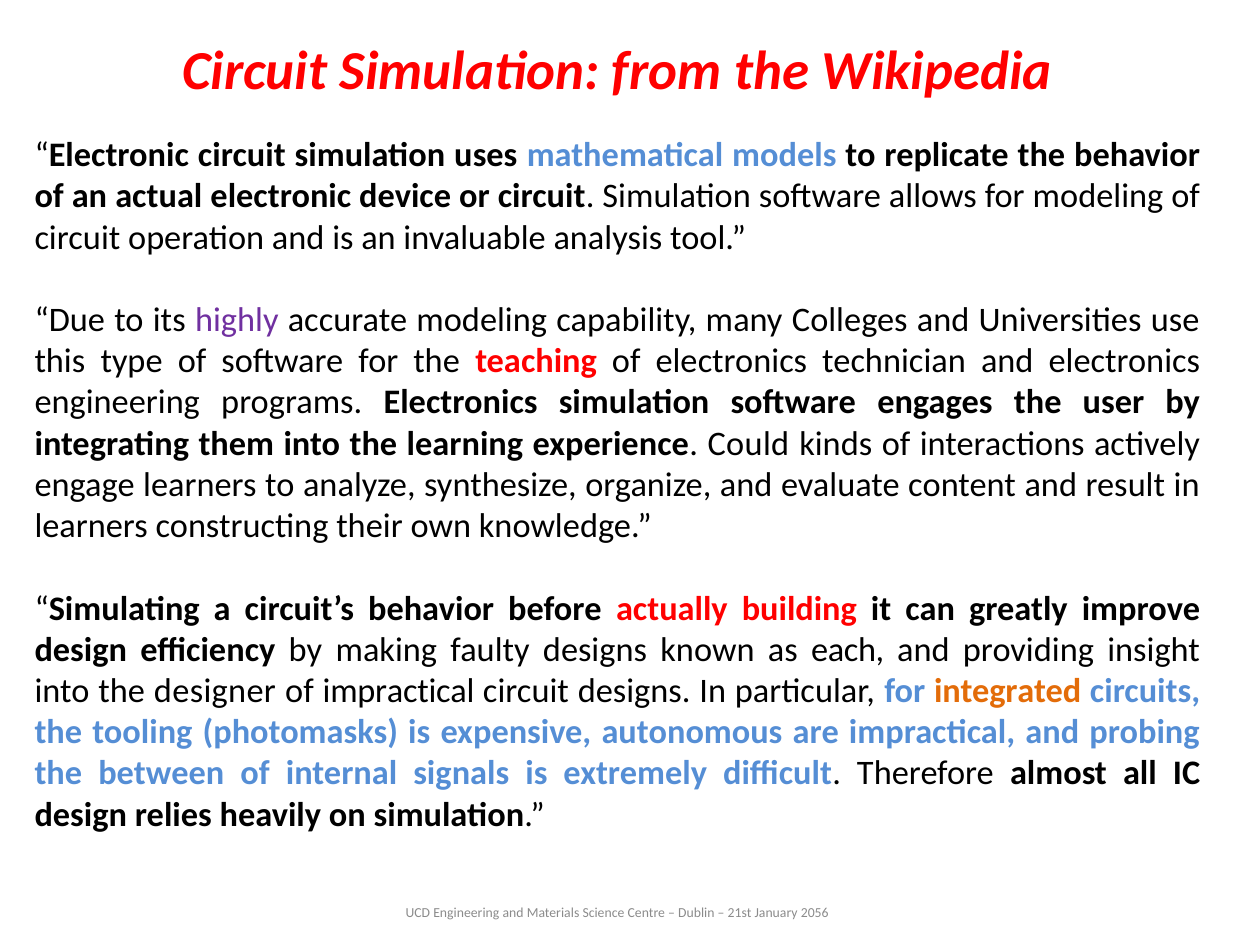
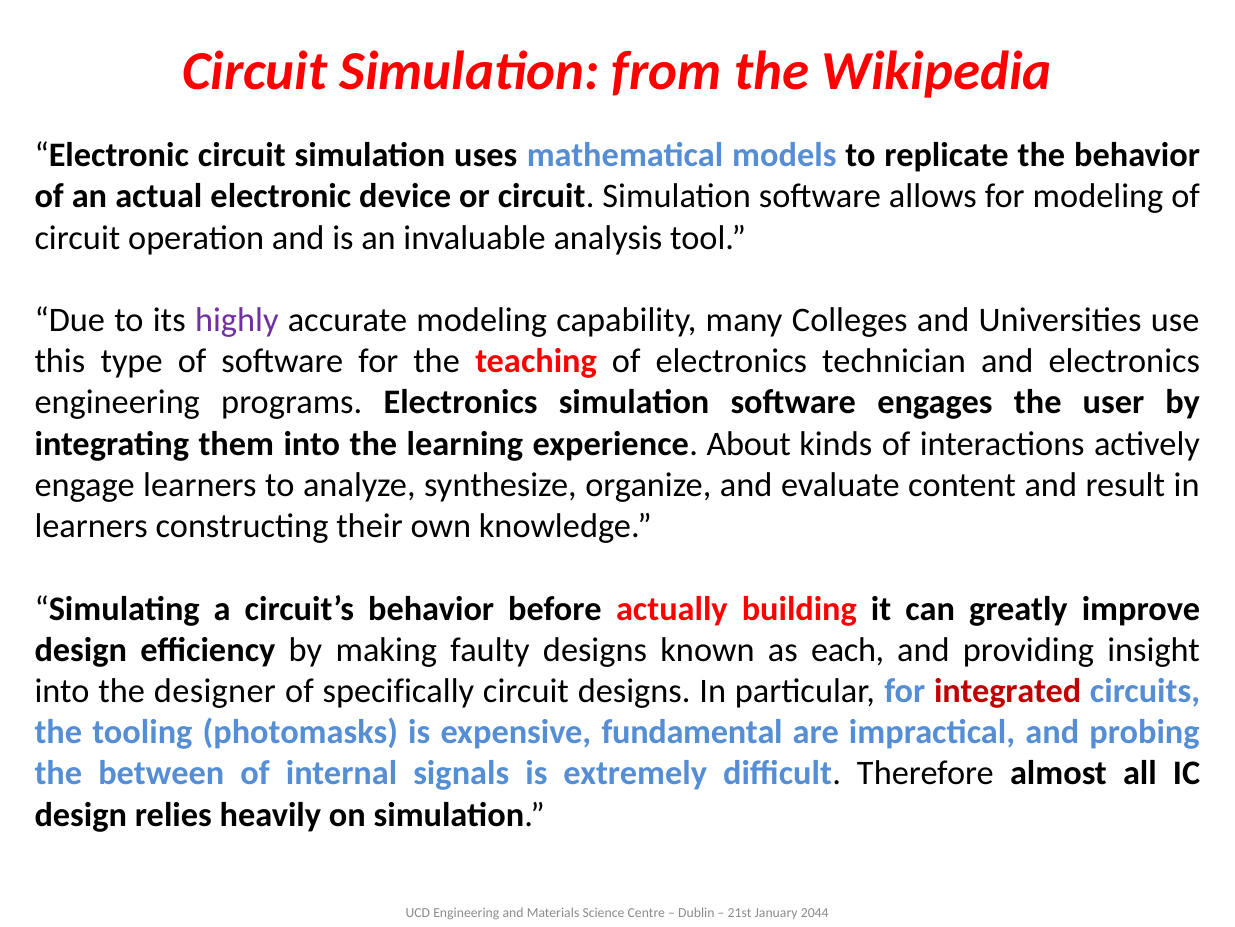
Could: Could -> About
of impractical: impractical -> specifically
integrated colour: orange -> red
autonomous: autonomous -> fundamental
2056: 2056 -> 2044
